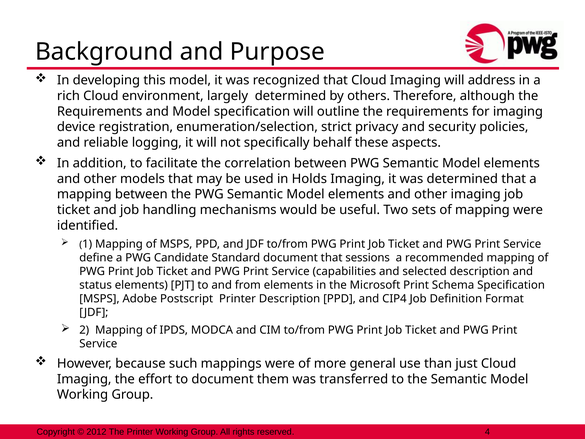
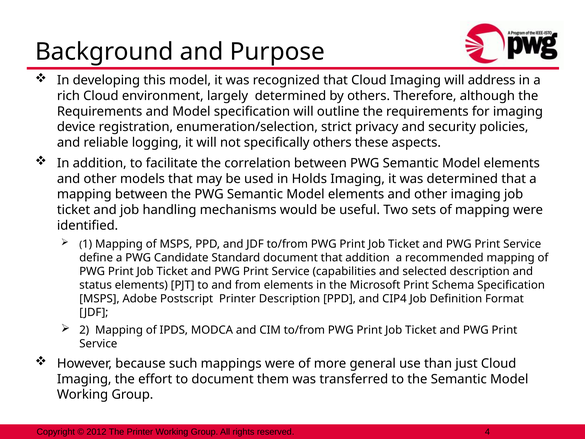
specifically behalf: behalf -> others
that sessions: sessions -> addition
